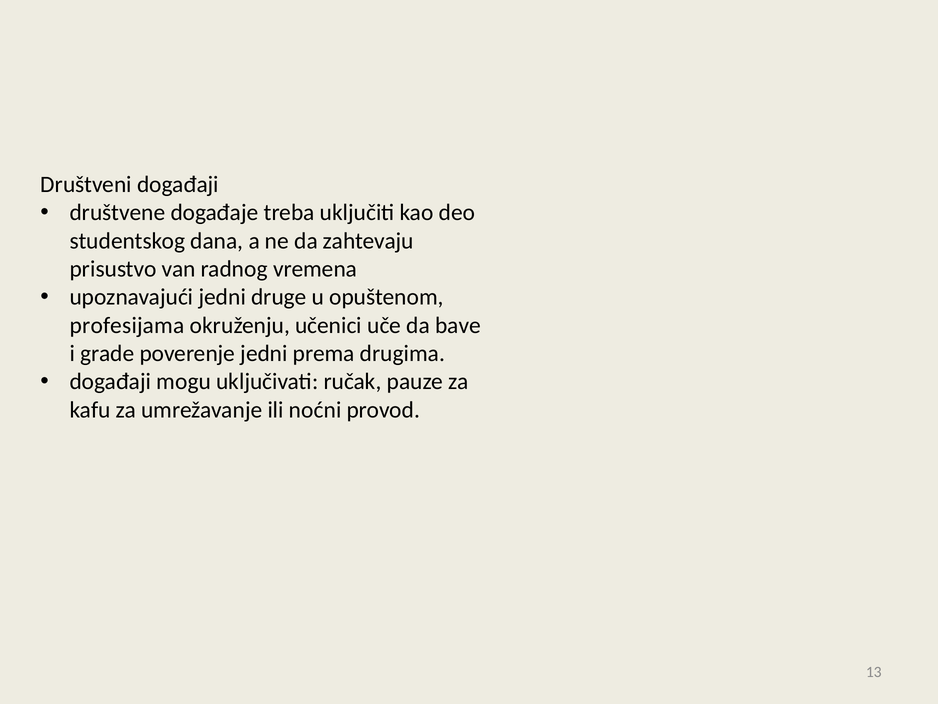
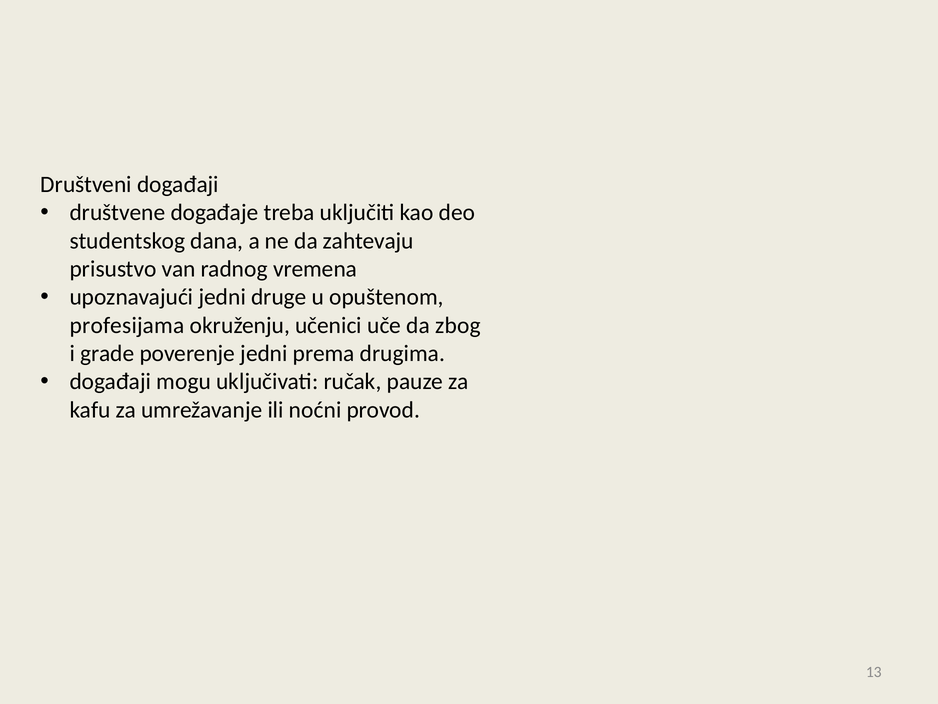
bave: bave -> zbog
